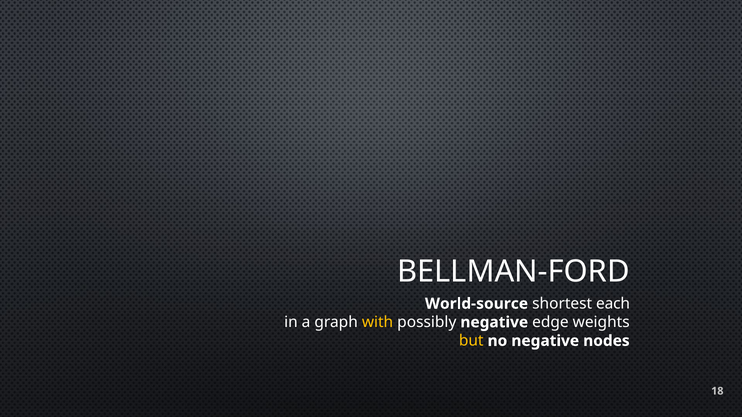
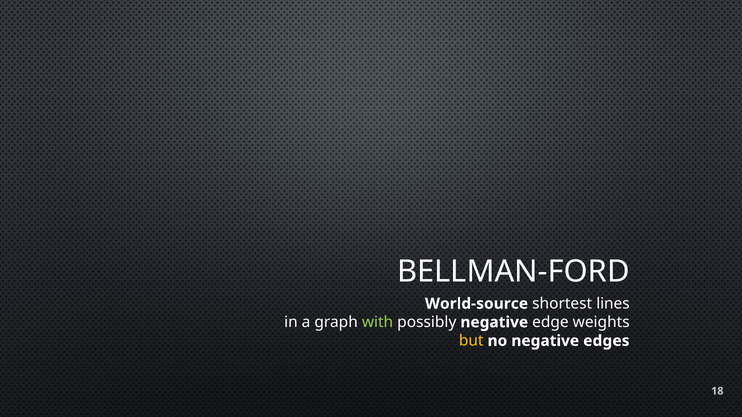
each: each -> lines
with colour: yellow -> light green
nodes: nodes -> edges
